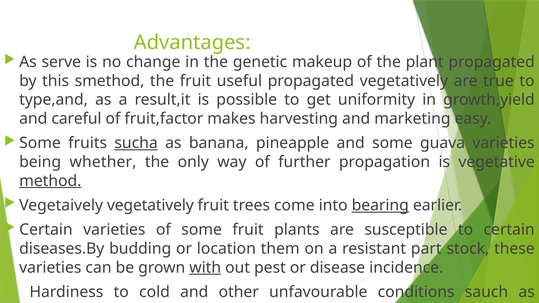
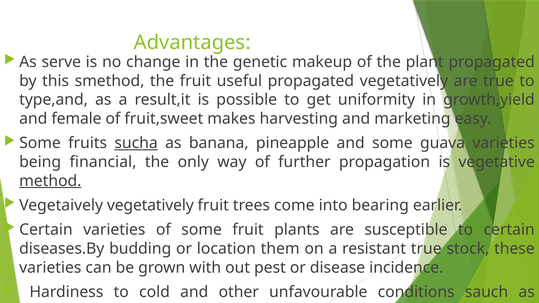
careful: careful -> female
fruit,factor: fruit,factor -> fruit,sweet
whether: whether -> financial
bearing underline: present -> none
resistant part: part -> true
with underline: present -> none
